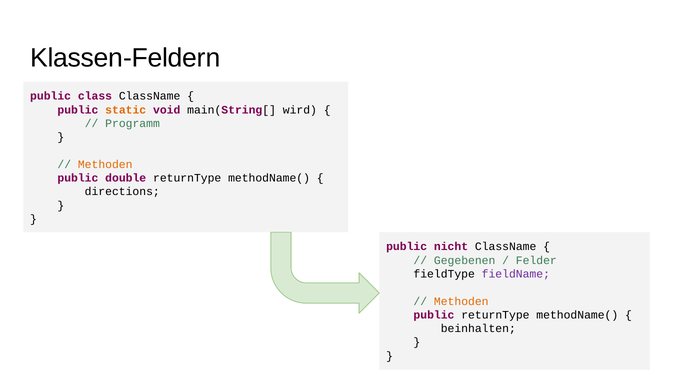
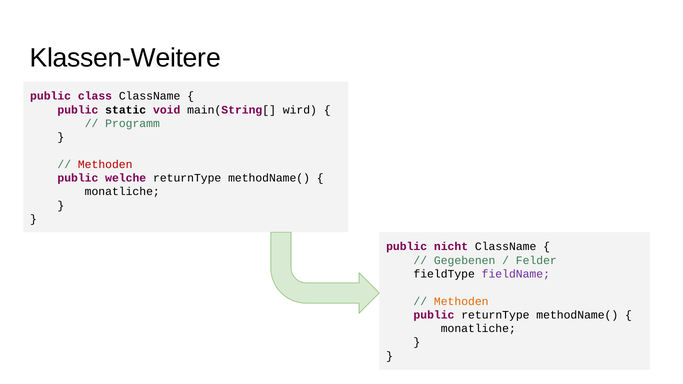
Klassen-Feldern: Klassen-Feldern -> Klassen-Weitere
static colour: orange -> black
Methoden at (105, 164) colour: orange -> red
double: double -> welche
directions at (122, 192): directions -> monatliche
beinhalten at (478, 329): beinhalten -> monatliche
